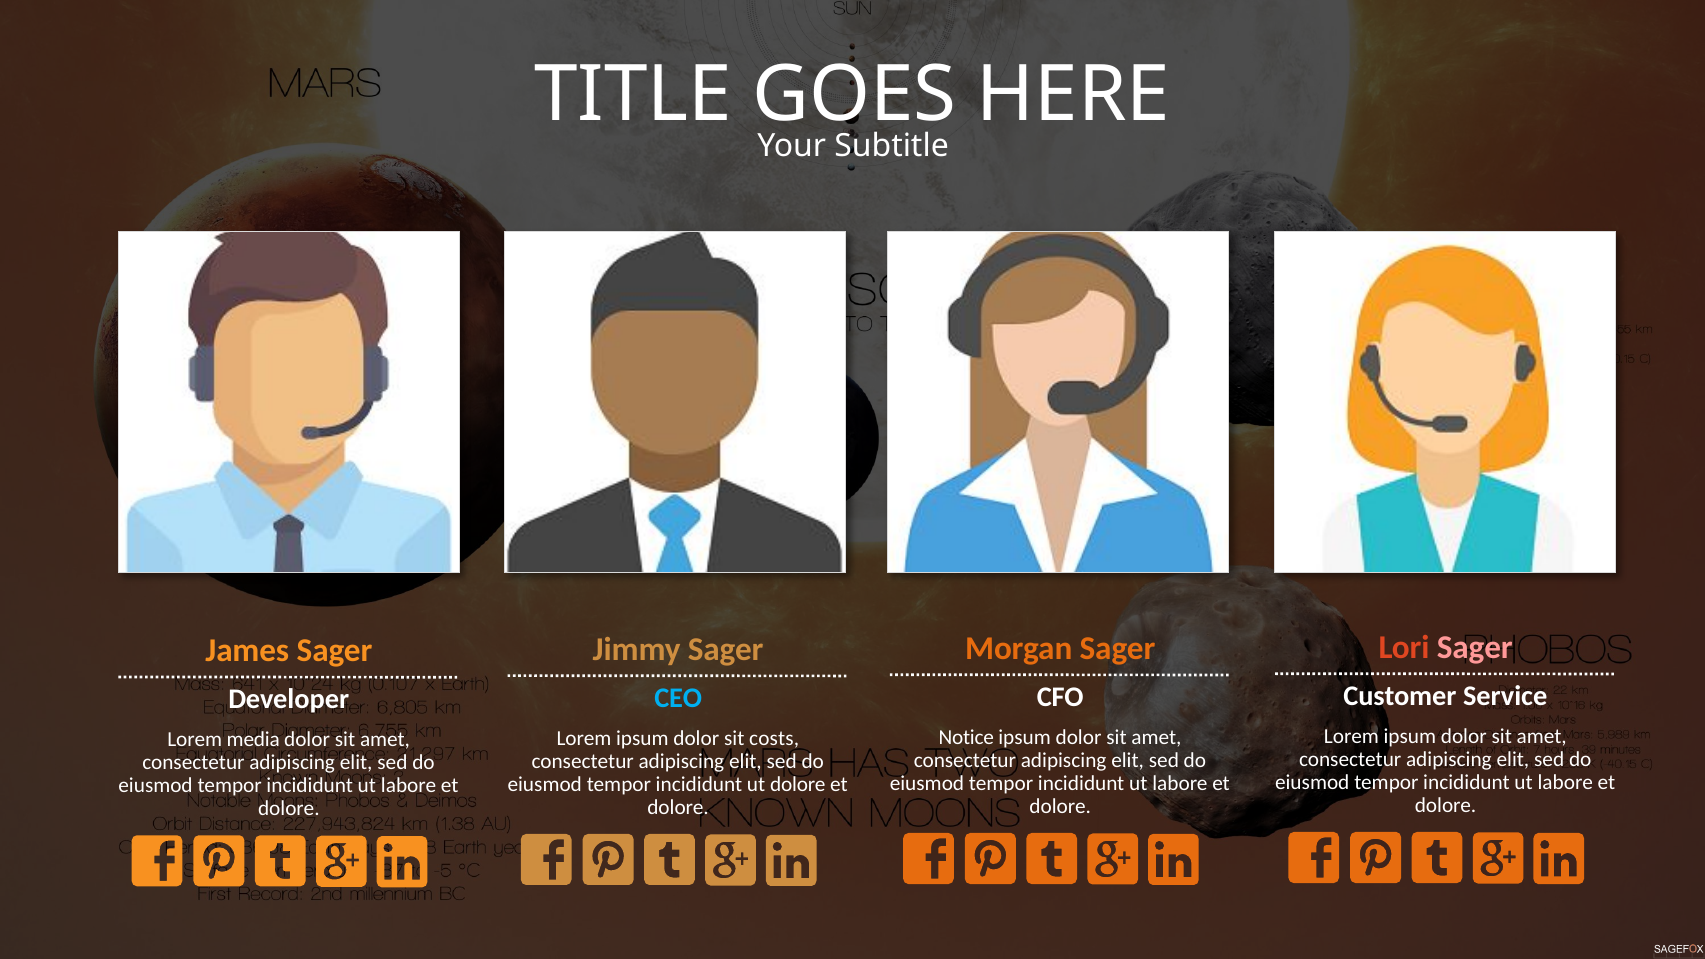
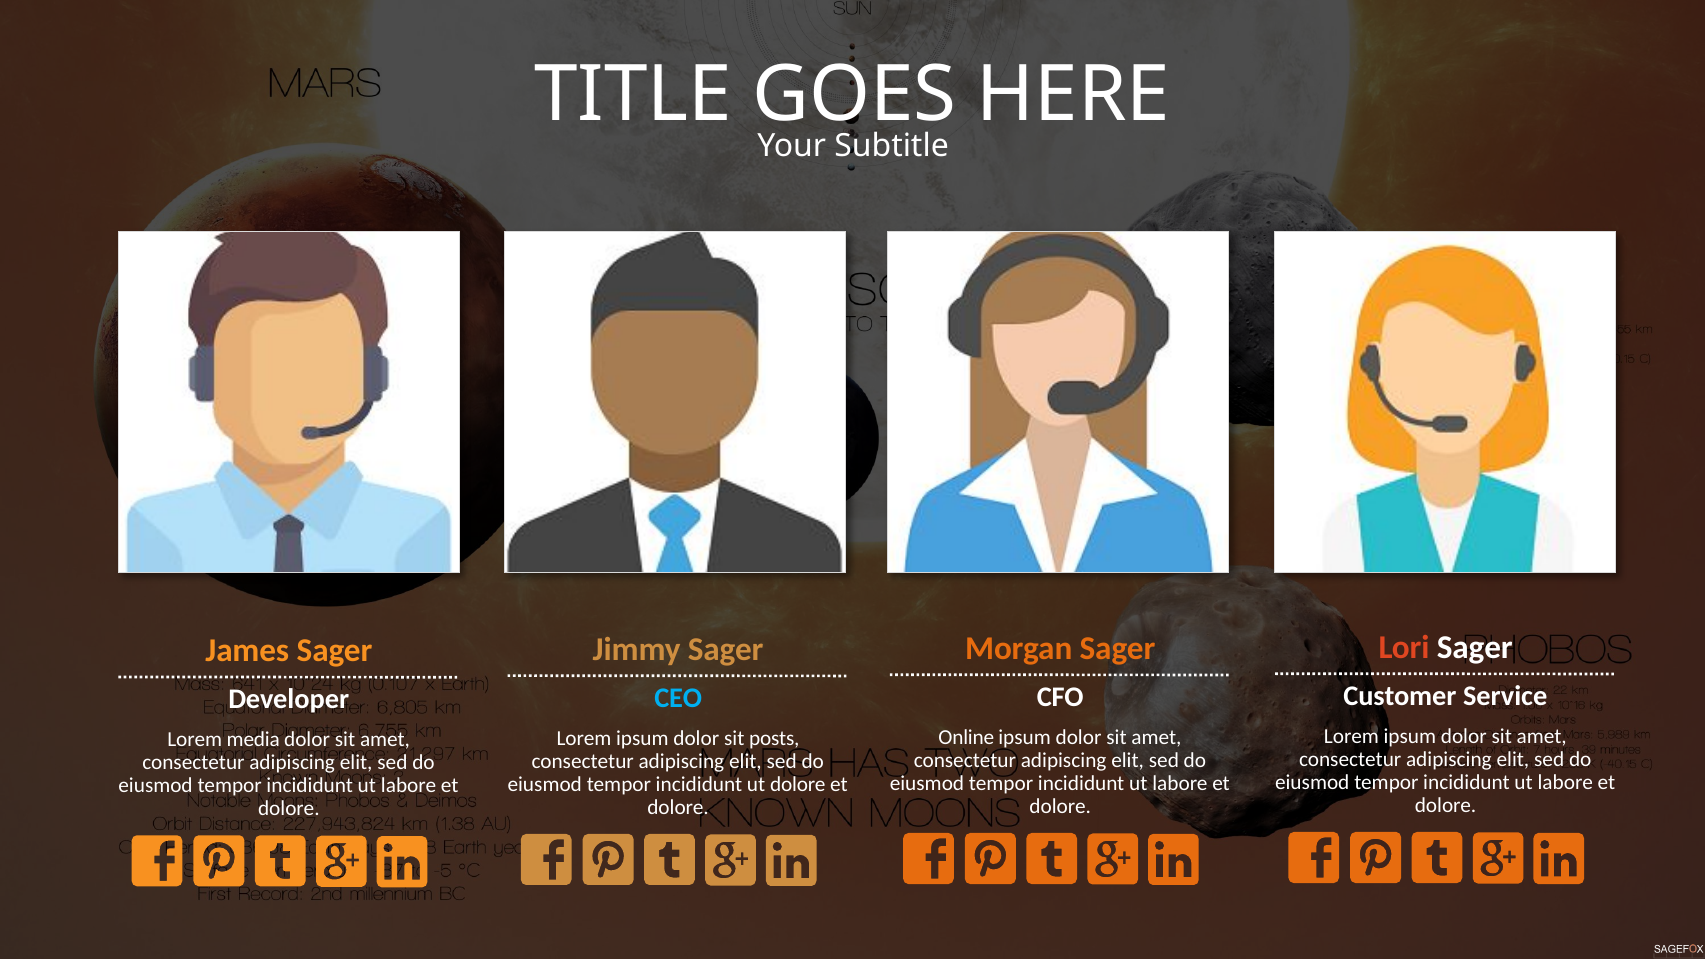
Sager at (1475, 647) colour: pink -> white
Notice: Notice -> Online
costs: costs -> posts
